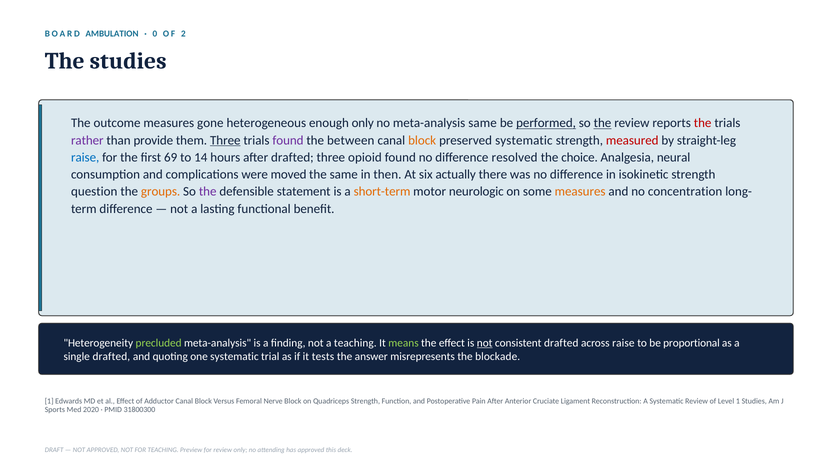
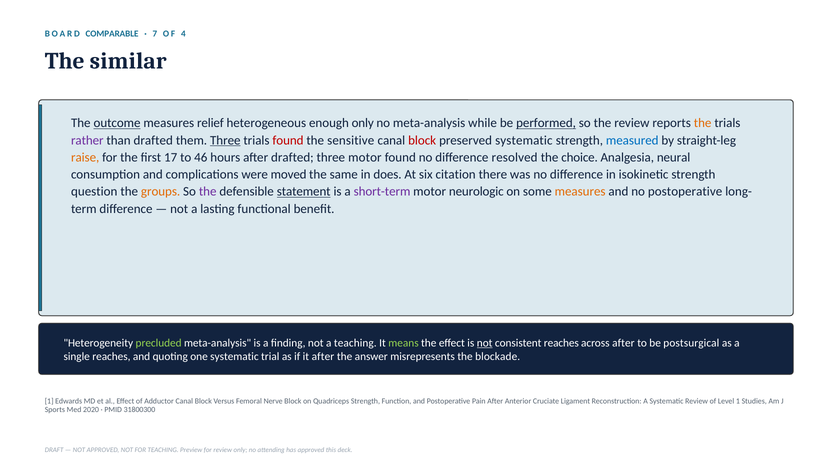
AMBULATION: AMBULATION -> COMPARABLE
0: 0 -> 7
2: 2 -> 4
The studies: studies -> similar
outcome underline: none -> present
gone: gone -> relief
meta-analysis same: same -> while
the at (603, 123) underline: present -> none
the at (703, 123) colour: red -> orange
than provide: provide -> drafted
found at (288, 140) colour: purple -> red
between: between -> sensitive
block at (422, 140) colour: orange -> red
measured colour: red -> blue
raise at (85, 157) colour: blue -> orange
69: 69 -> 17
14: 14 -> 46
three opioid: opioid -> motor
then: then -> does
actually: actually -> citation
statement underline: none -> present
short-term colour: orange -> purple
no concentration: concentration -> postoperative
consistent drafted: drafted -> reaches
across raise: raise -> after
proportional: proportional -> postsurgical
single drafted: drafted -> reaches
it tests: tests -> after
